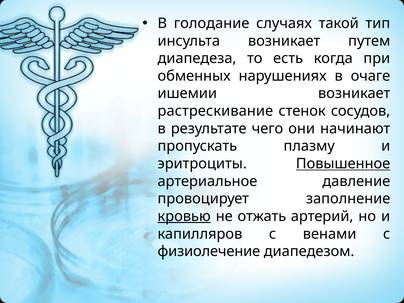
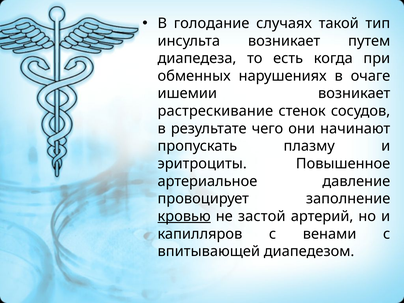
Повышенное underline: present -> none
отжать: отжать -> застой
физиолечение: физиолечение -> впитывающей
